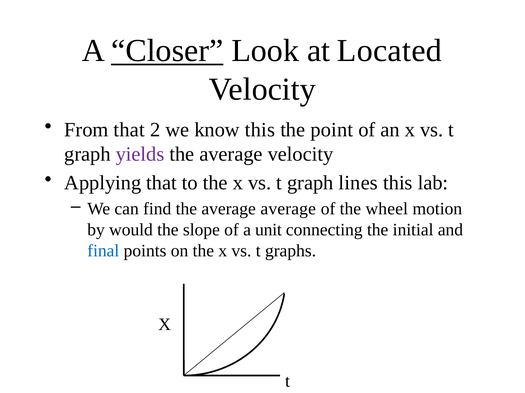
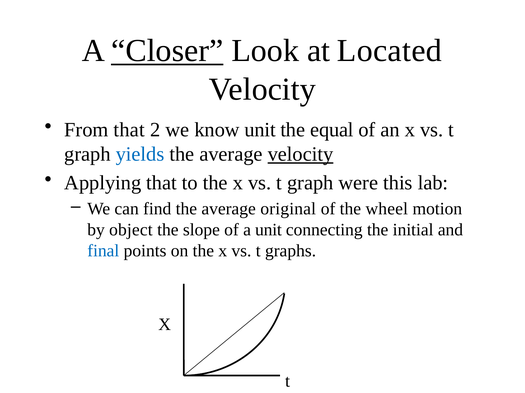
know this: this -> unit
point: point -> equal
yields colour: purple -> blue
velocity at (301, 155) underline: none -> present
lines: lines -> were
average average: average -> original
would: would -> object
